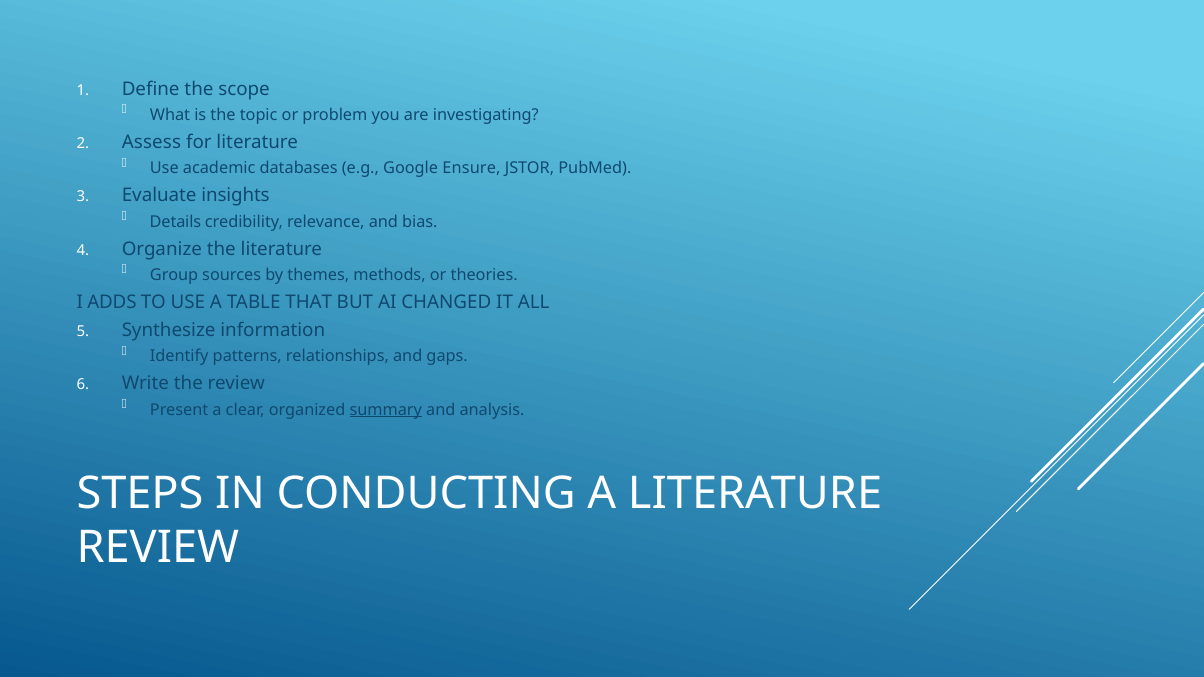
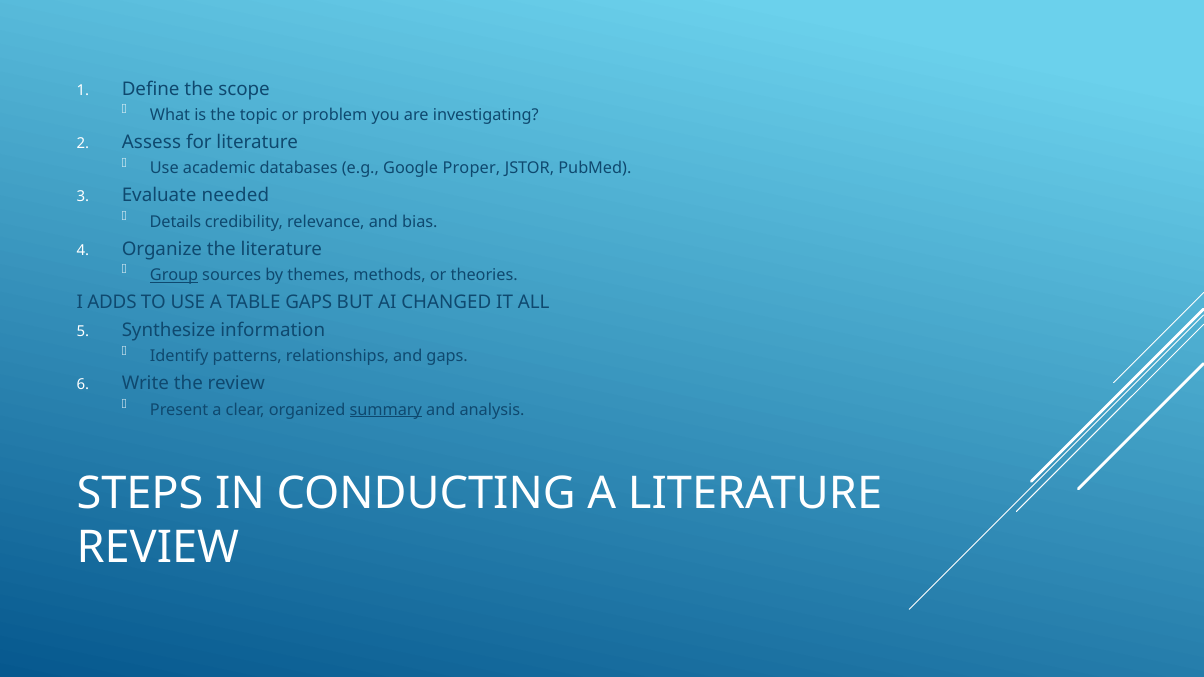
Ensure: Ensure -> Proper
insights: insights -> needed
Group underline: none -> present
TABLE THAT: THAT -> GAPS
